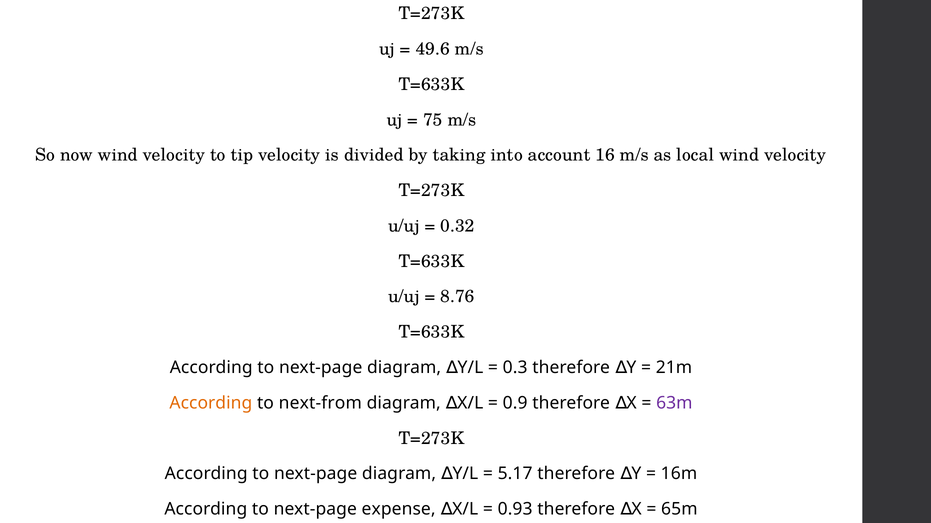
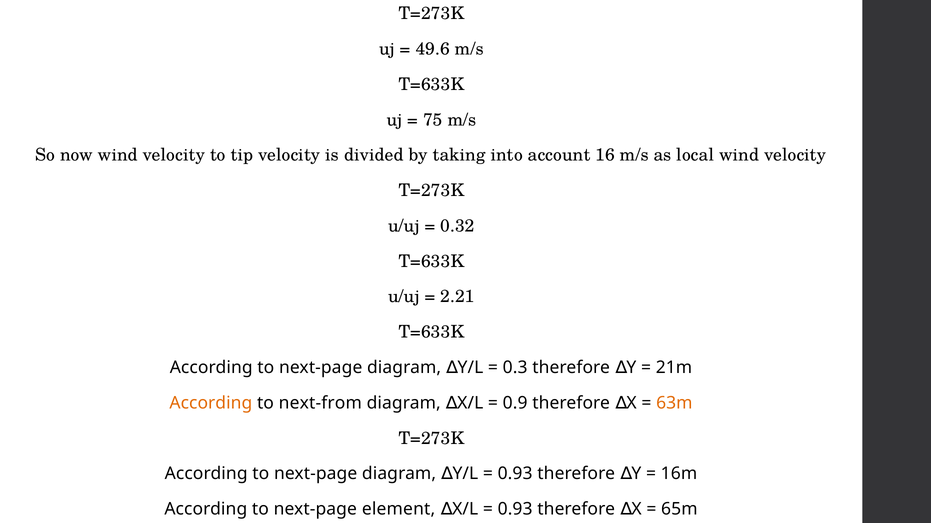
8.76: 8.76 -> 2.21
63m colour: purple -> orange
5.17 at (515, 474): 5.17 -> 0.93
expense: expense -> element
